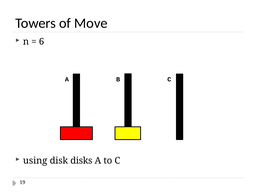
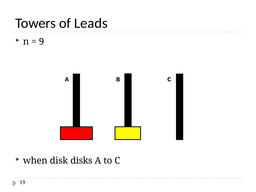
Move: Move -> Leads
6: 6 -> 9
using: using -> when
